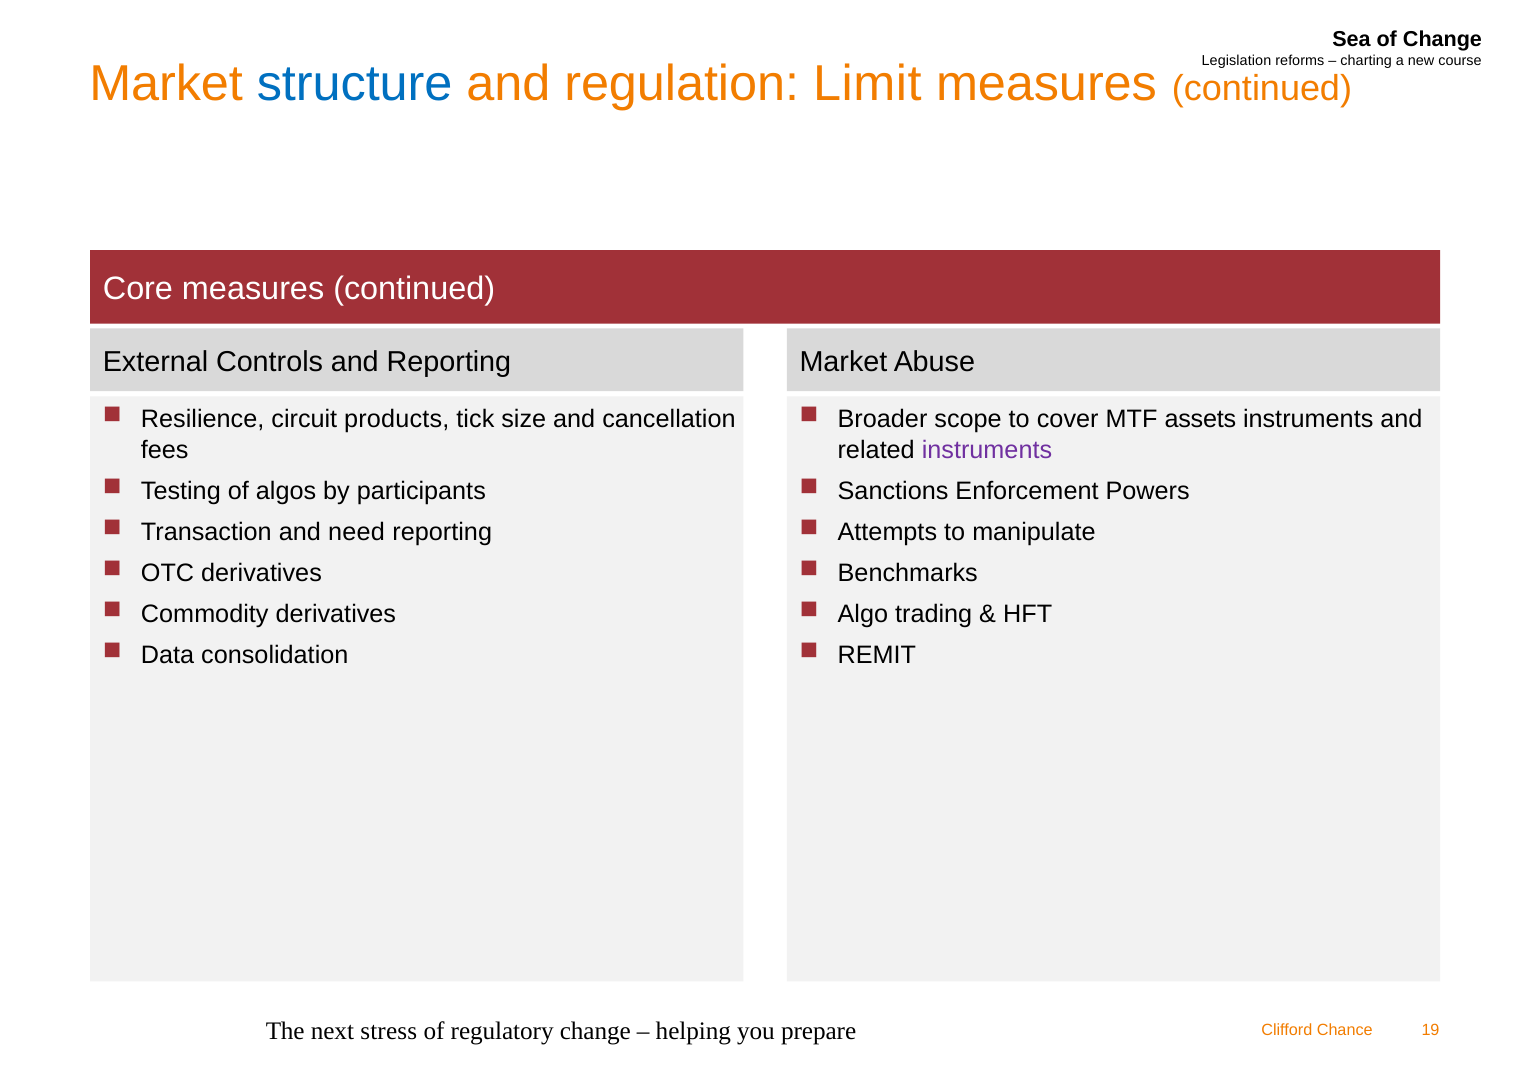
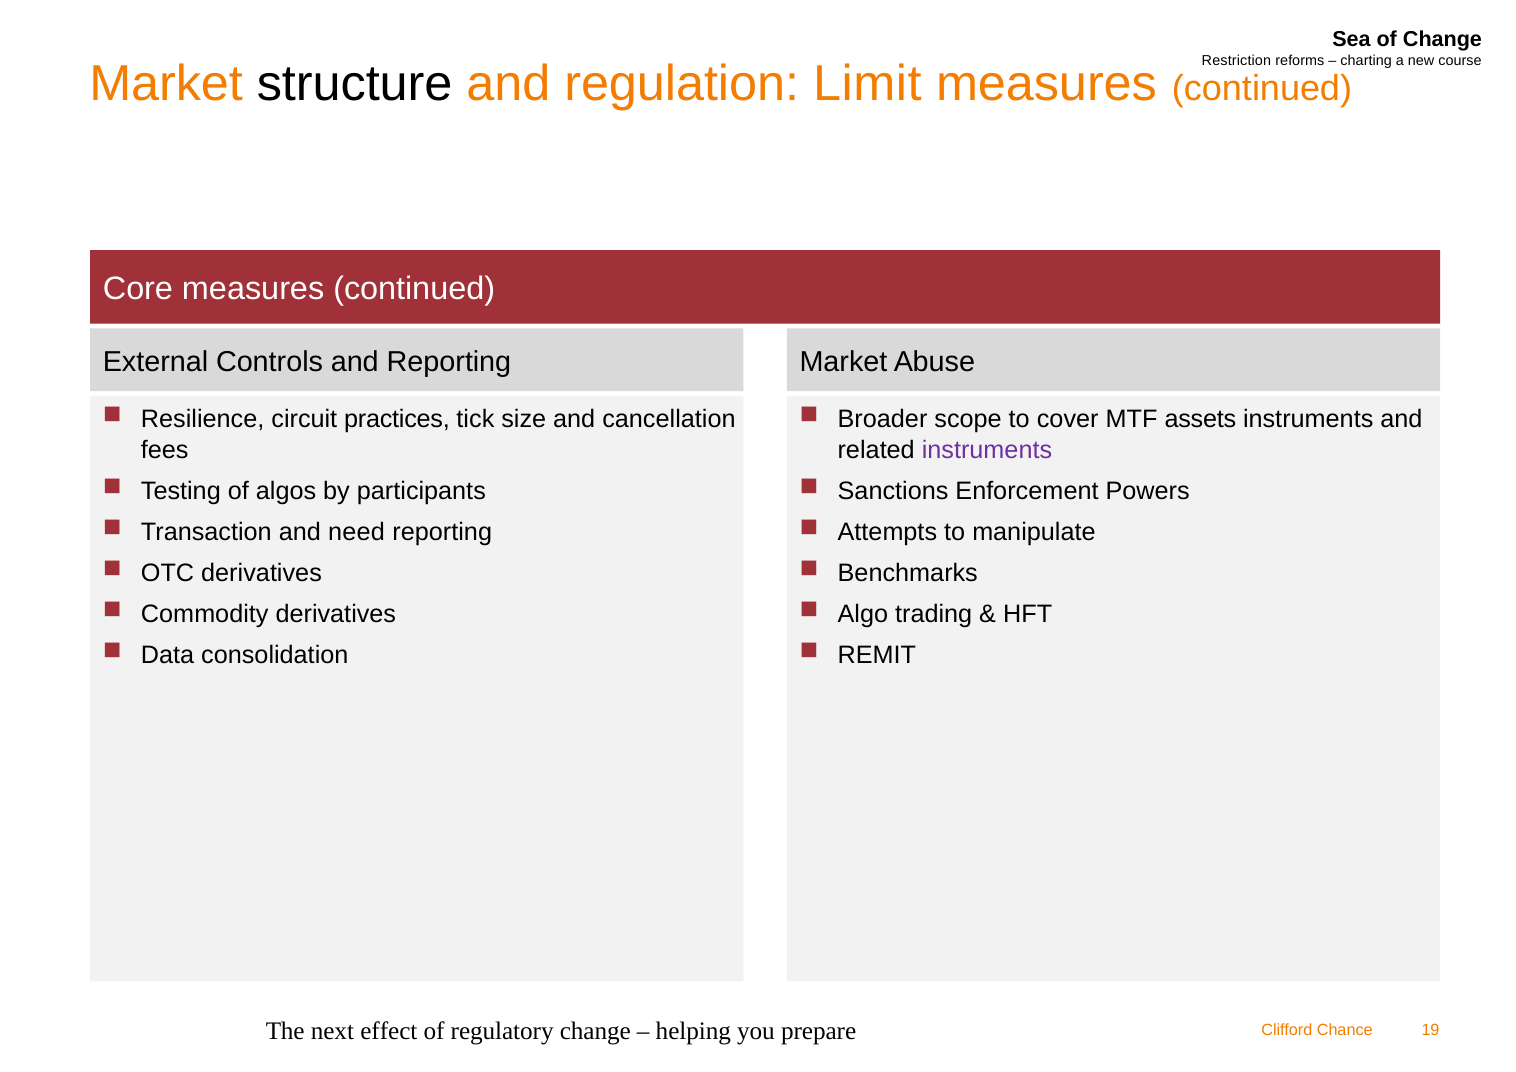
Legislation: Legislation -> Restriction
structure colour: blue -> black
products: products -> practices
stress: stress -> effect
